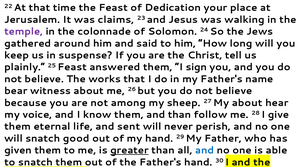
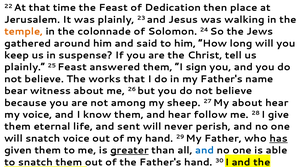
your: your -> then
was claims: claims -> plainly
temple colour: purple -> orange
and than: than -> hear
snatch good: good -> voice
has underline: none -> present
